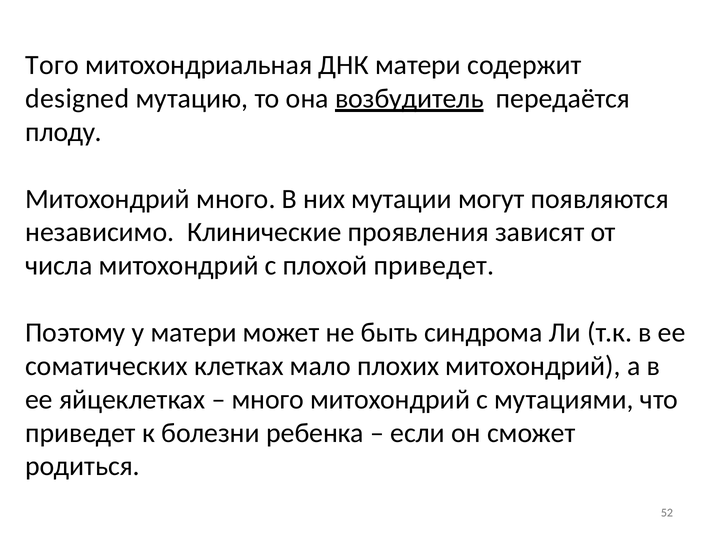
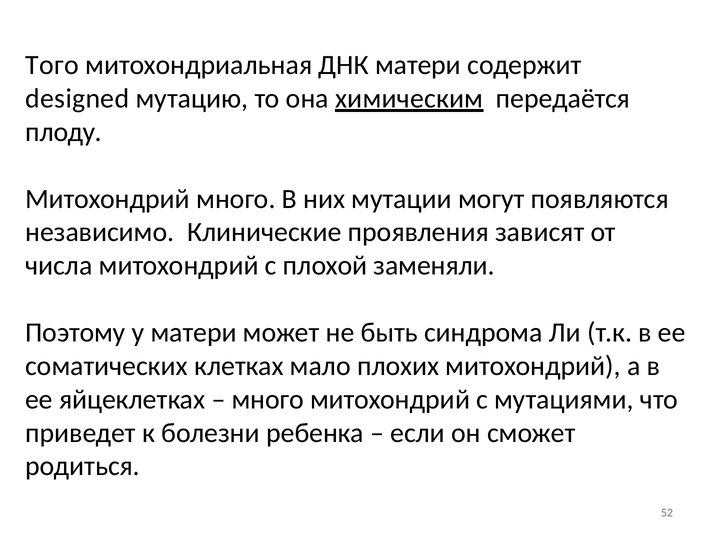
возбудитель: возбудитель -> химическим
плохой приведет: приведет -> заменяли
